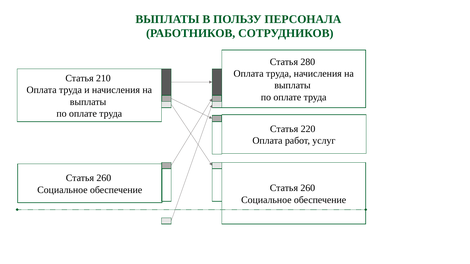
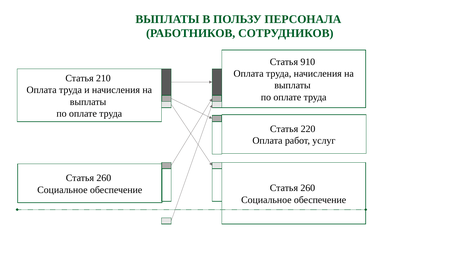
280: 280 -> 910
